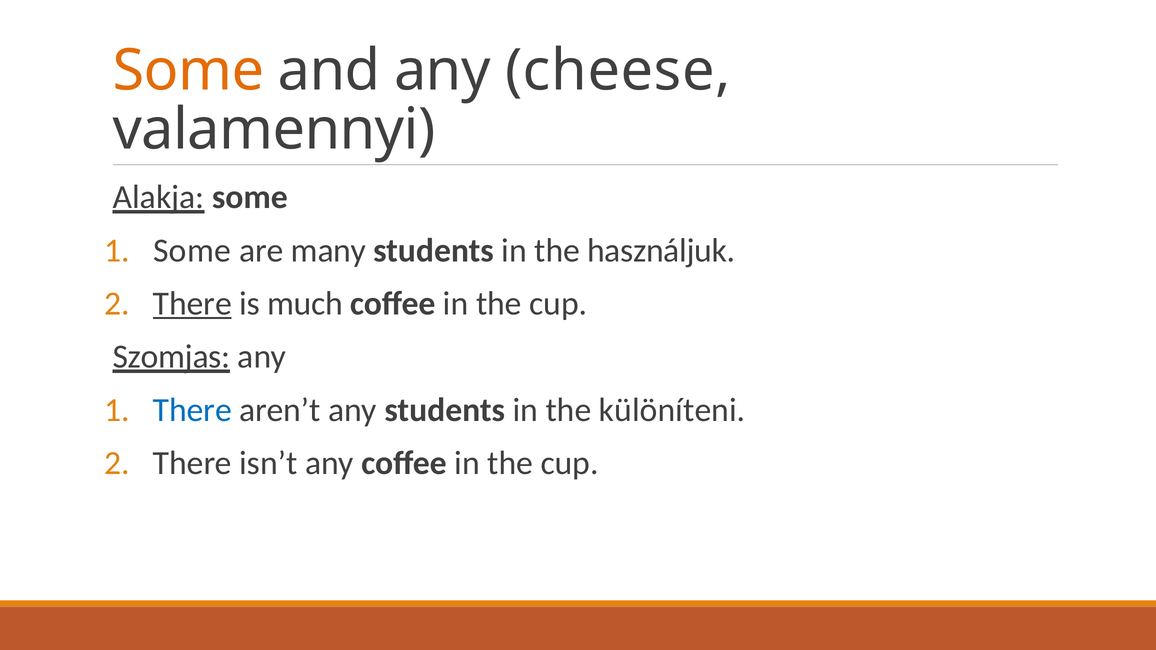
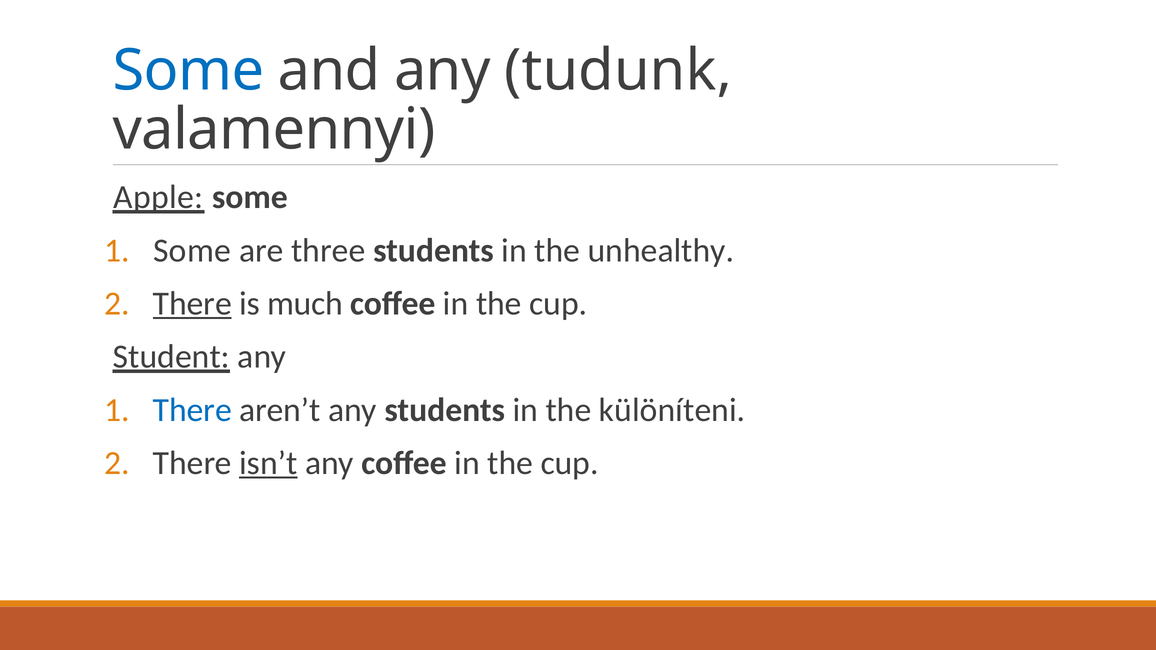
Some at (189, 71) colour: orange -> blue
cheese: cheese -> tudunk
Alakja: Alakja -> Apple
many: many -> three
használjuk: használjuk -> unhealthy
Szomjas: Szomjas -> Student
isn’t underline: none -> present
